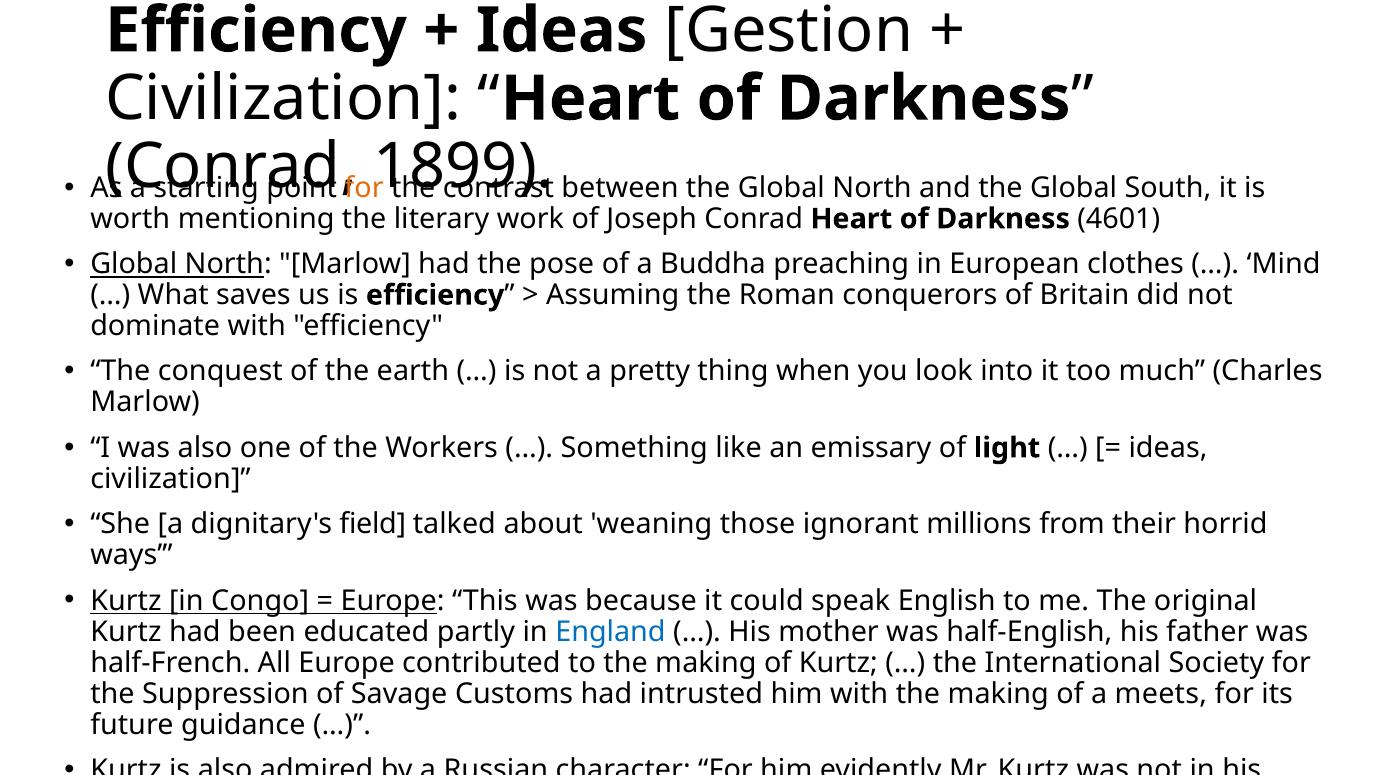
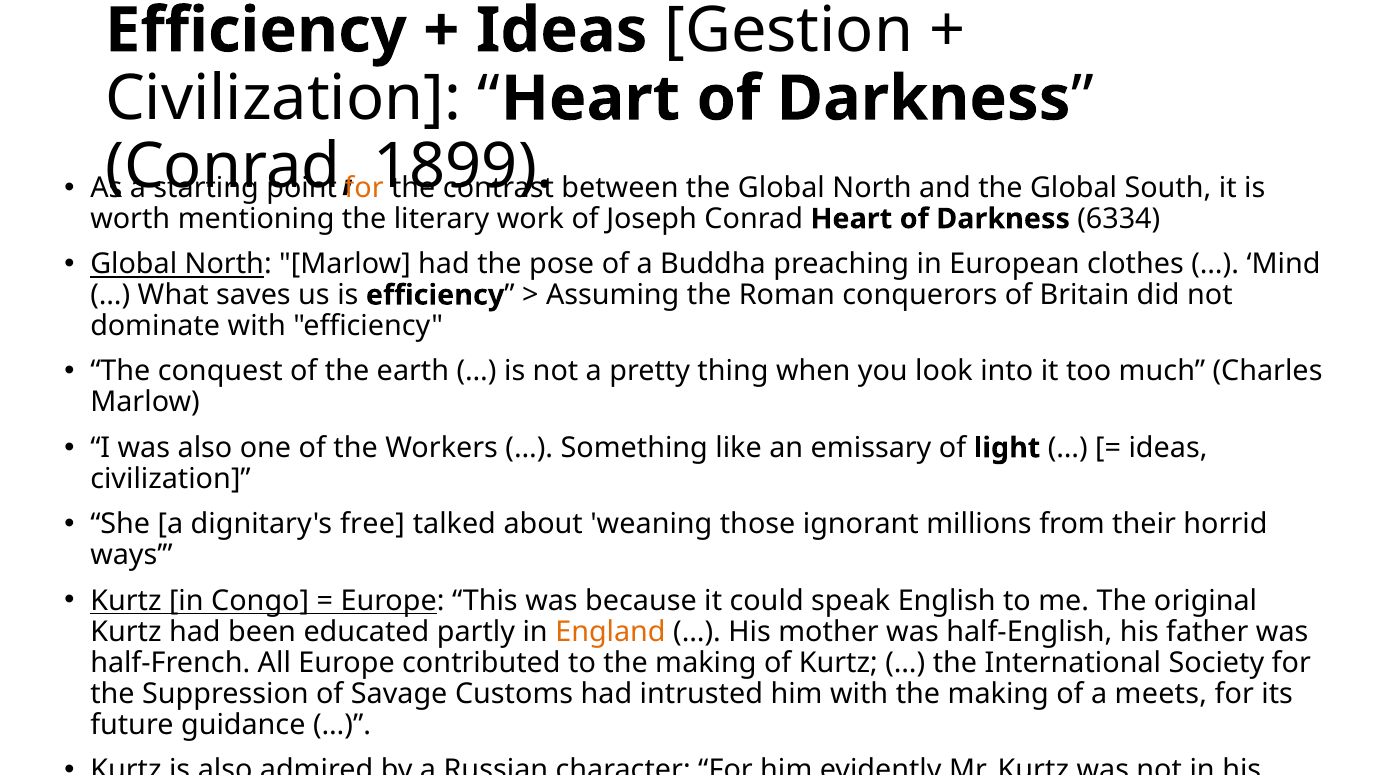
4601: 4601 -> 6334
field: field -> free
England colour: blue -> orange
